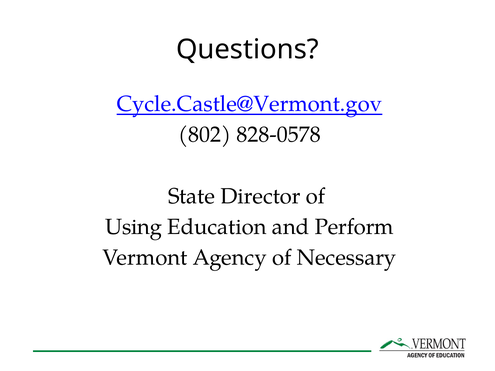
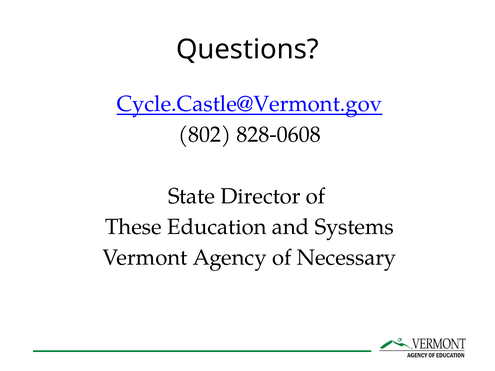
828-0578: 828-0578 -> 828-0608
Using: Using -> These
Perform: Perform -> Systems
